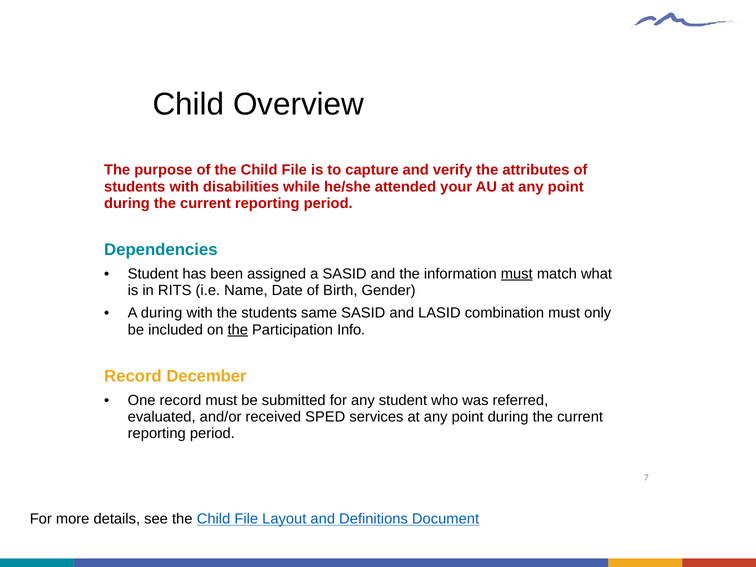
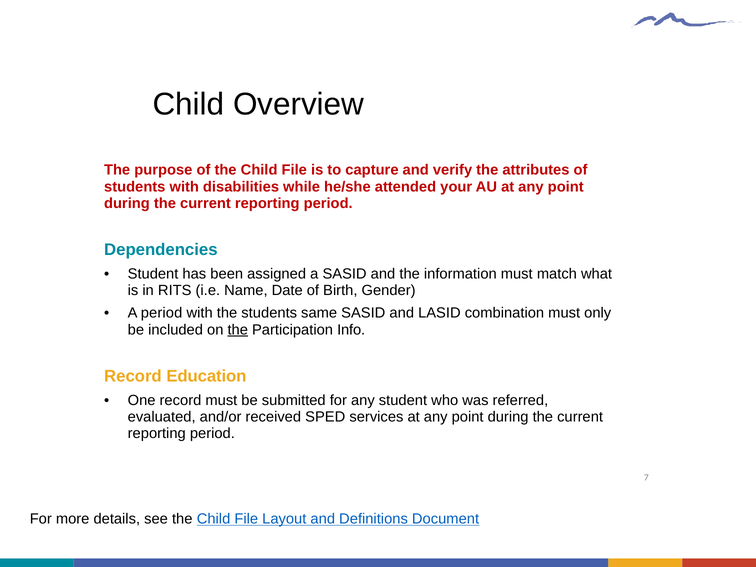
must at (517, 274) underline: present -> none
A during: during -> period
December: December -> Education
